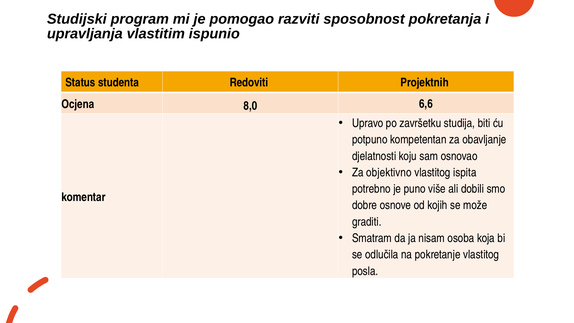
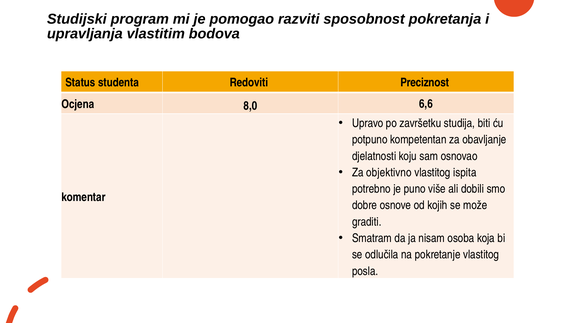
ispunio: ispunio -> bodova
Projektnih: Projektnih -> Preciznost
